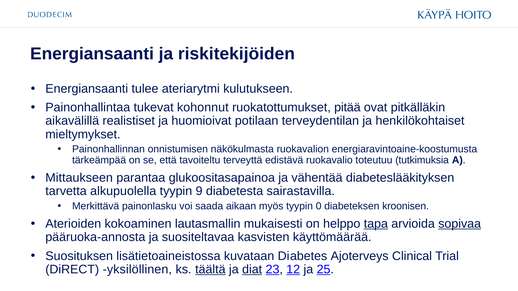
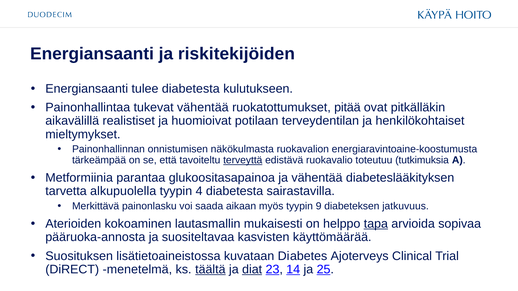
tulee ateriarytmi: ateriarytmi -> diabetesta
tukevat kohonnut: kohonnut -> vähentää
terveyttä underline: none -> present
Mittaukseen: Mittaukseen -> Metformiinia
9: 9 -> 4
0: 0 -> 9
kroonisen: kroonisen -> jatkuvuus
sopivaa underline: present -> none
yksilöllinen: yksilöllinen -> menetelmä
12: 12 -> 14
